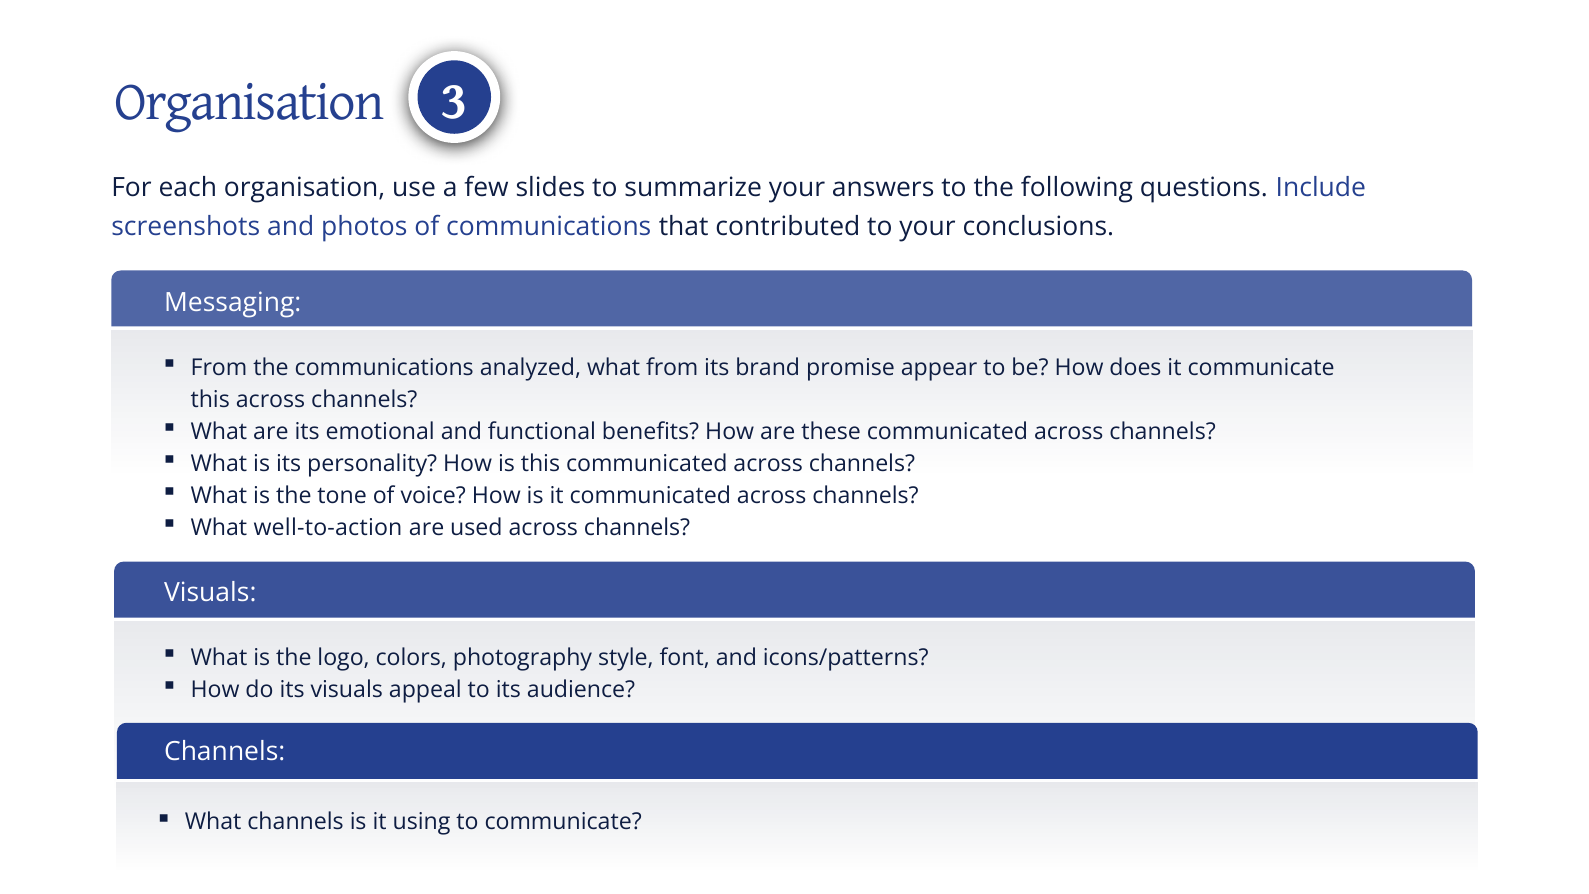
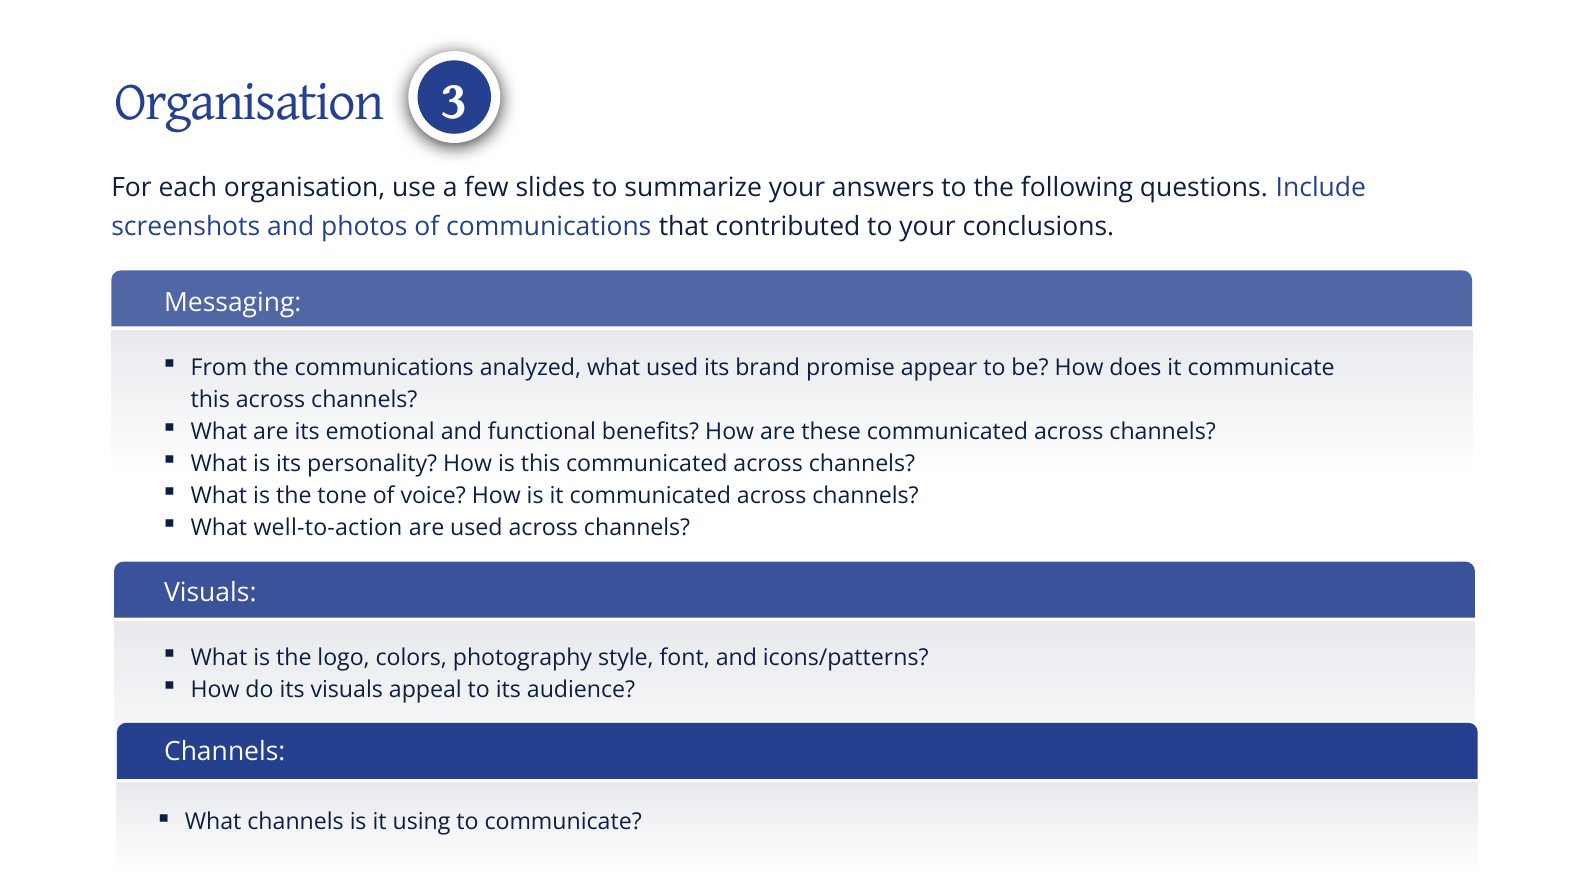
what from: from -> used
